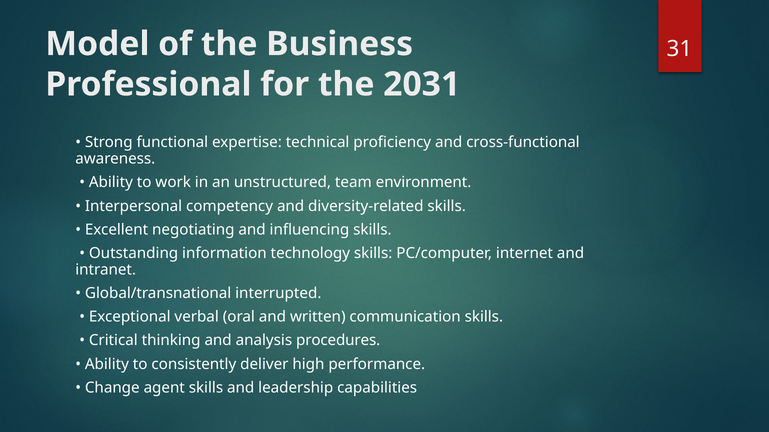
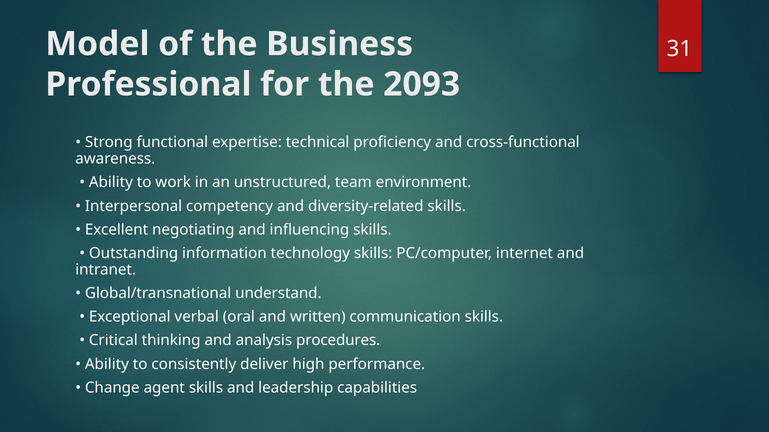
2031: 2031 -> 2093
interrupted: interrupted -> understand
